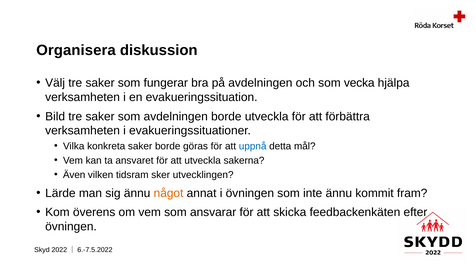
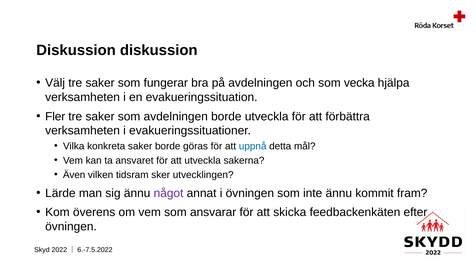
Organisera at (76, 50): Organisera -> Diskussion
Bild: Bild -> Fler
något colour: orange -> purple
